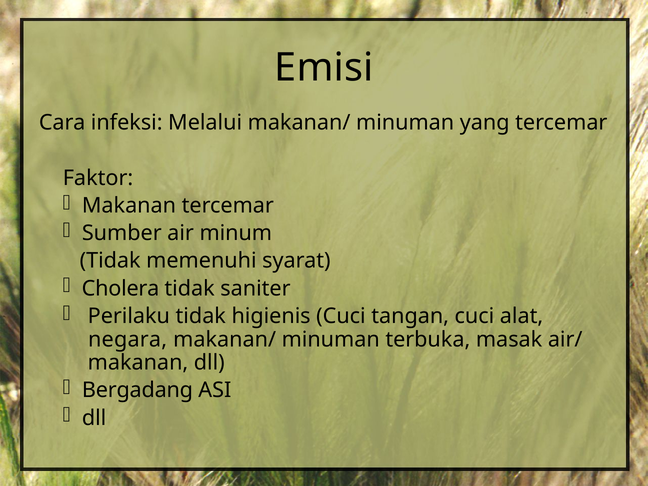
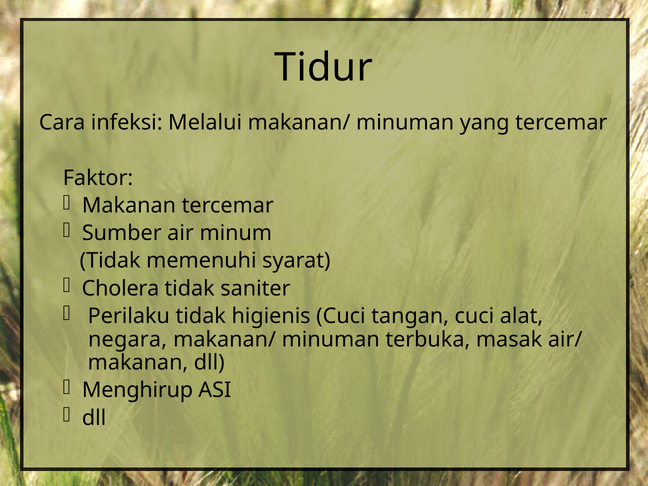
Emisi: Emisi -> Tidur
Bergadang: Bergadang -> Menghirup
